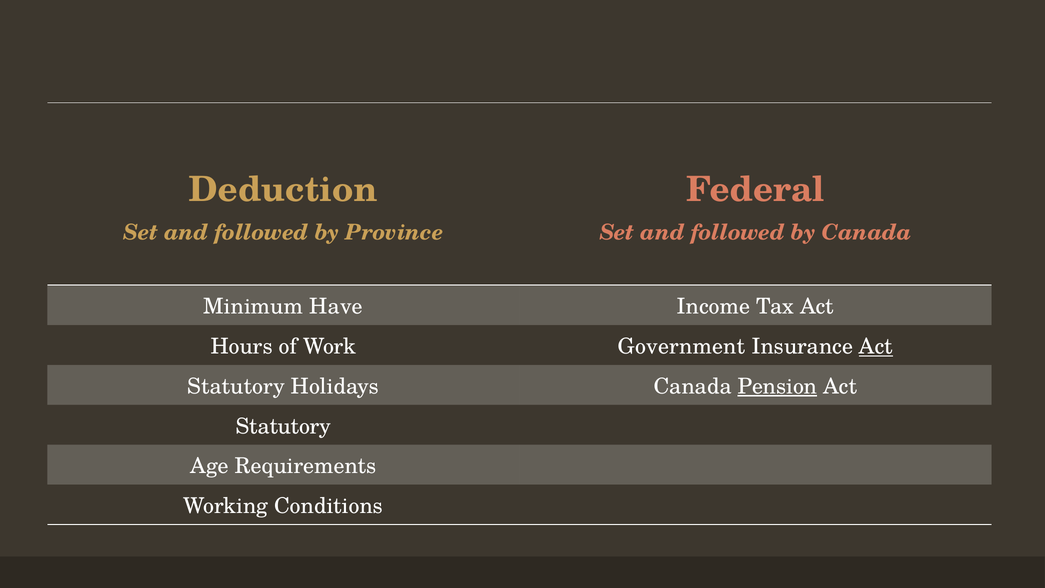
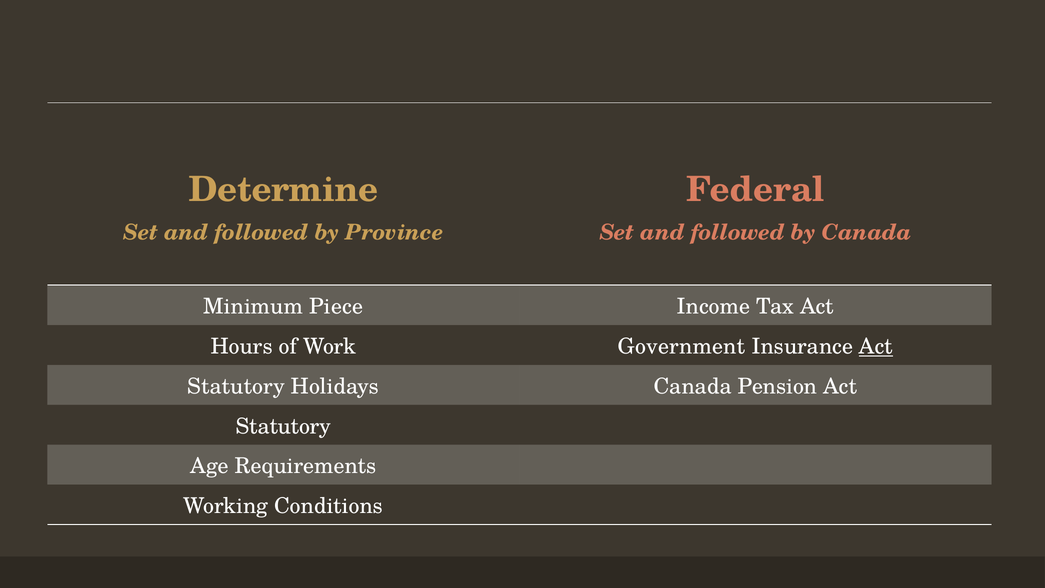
Deduction: Deduction -> Determine
Have: Have -> Piece
Pension underline: present -> none
